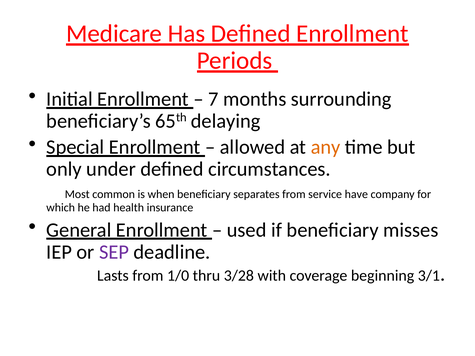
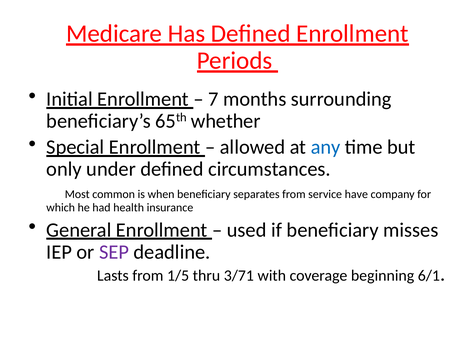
delaying: delaying -> whether
any colour: orange -> blue
1/0: 1/0 -> 1/5
3/28: 3/28 -> 3/71
3/1: 3/1 -> 6/1
